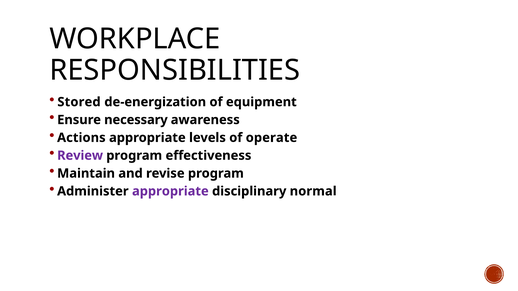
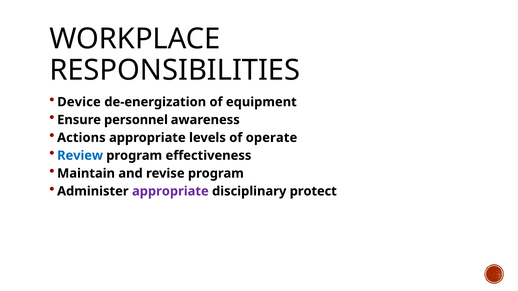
Stored: Stored -> Device
necessary: necessary -> personnel
Review colour: purple -> blue
normal: normal -> protect
